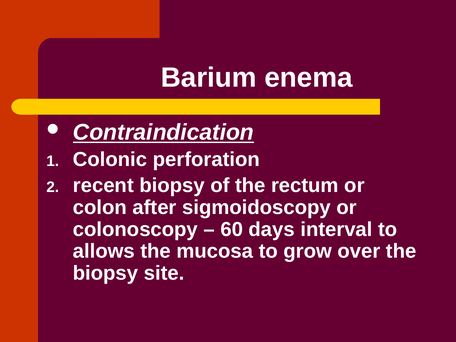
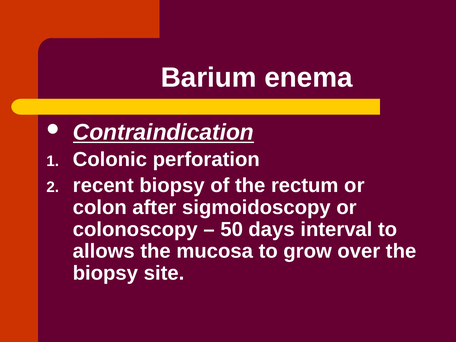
60: 60 -> 50
